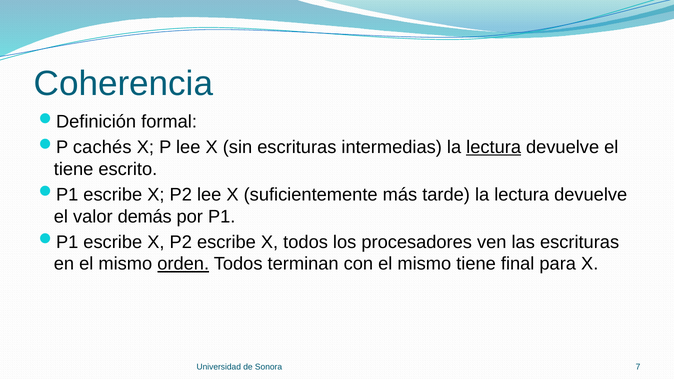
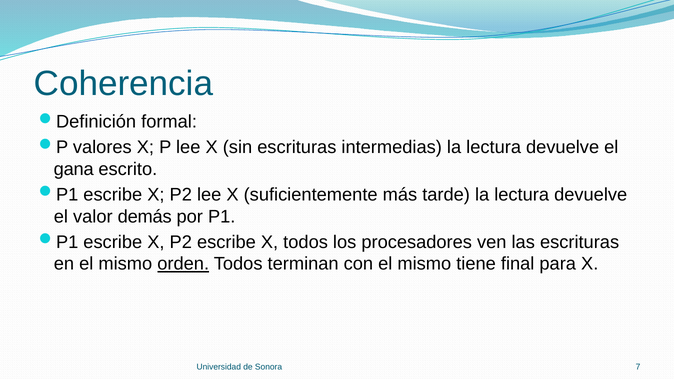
cachés: cachés -> valores
lectura at (494, 147) underline: present -> none
tiene at (74, 169): tiene -> gana
